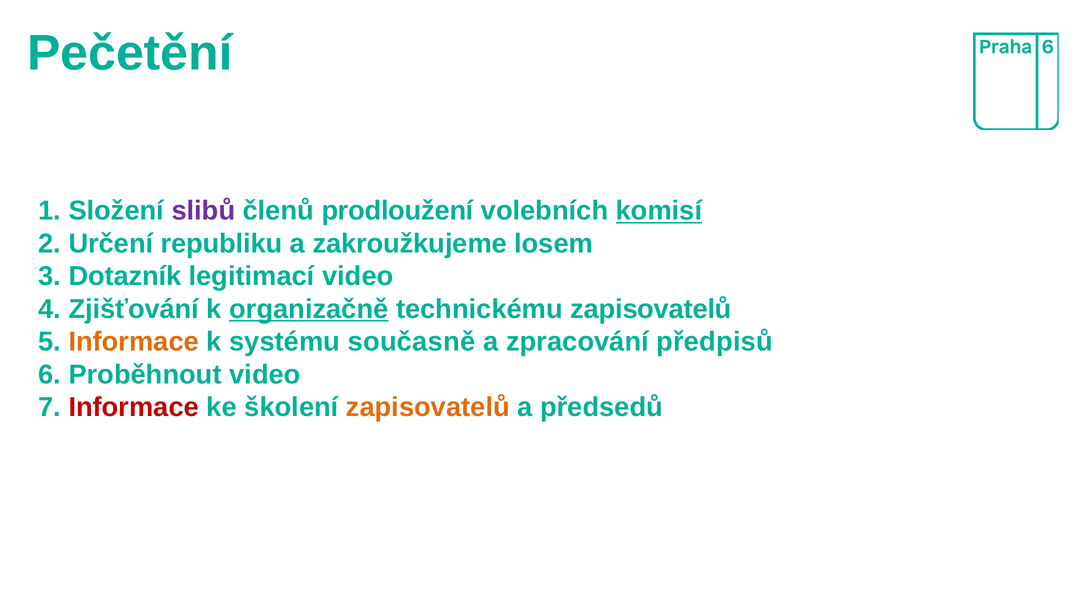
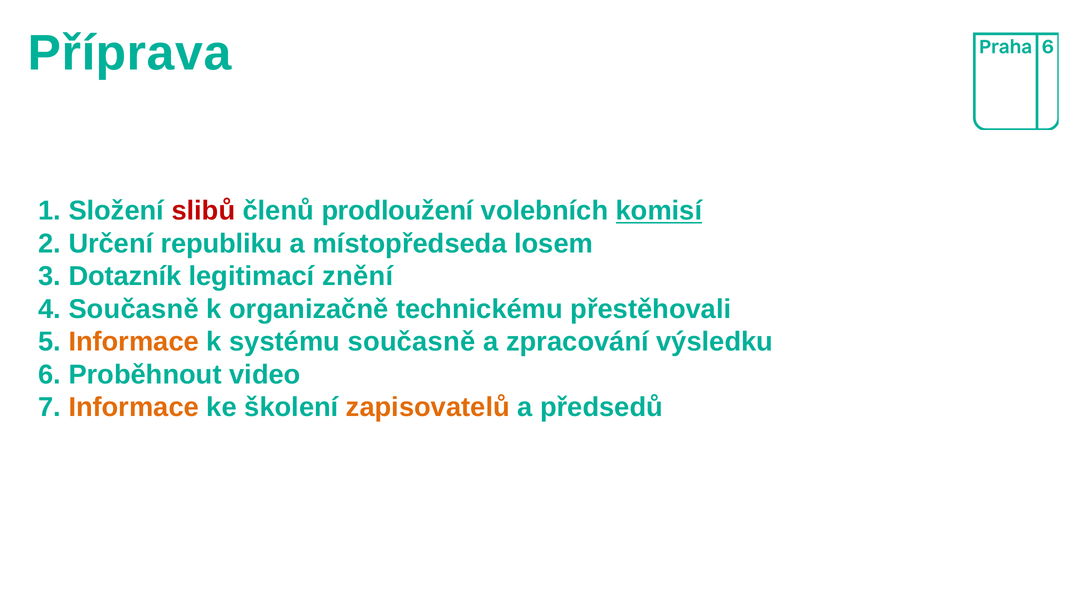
Pečetění: Pečetění -> Příprava
slibů colour: purple -> red
zakroužkujeme: zakroužkujeme -> místopředseda
legitimací video: video -> znění
4 Zjišťování: Zjišťování -> Současně
organizačně underline: present -> none
technickému zapisovatelů: zapisovatelů -> přestěhovali
předpisů: předpisů -> výsledku
Informace at (134, 408) colour: red -> orange
